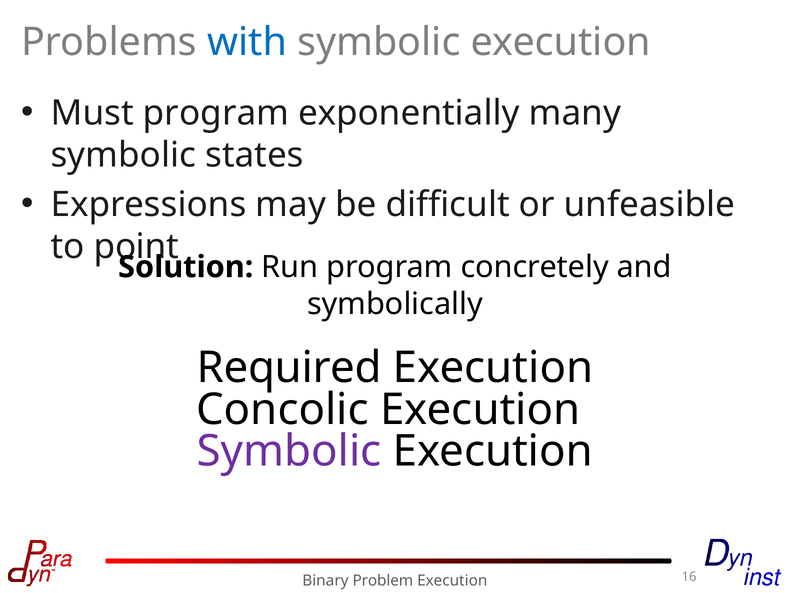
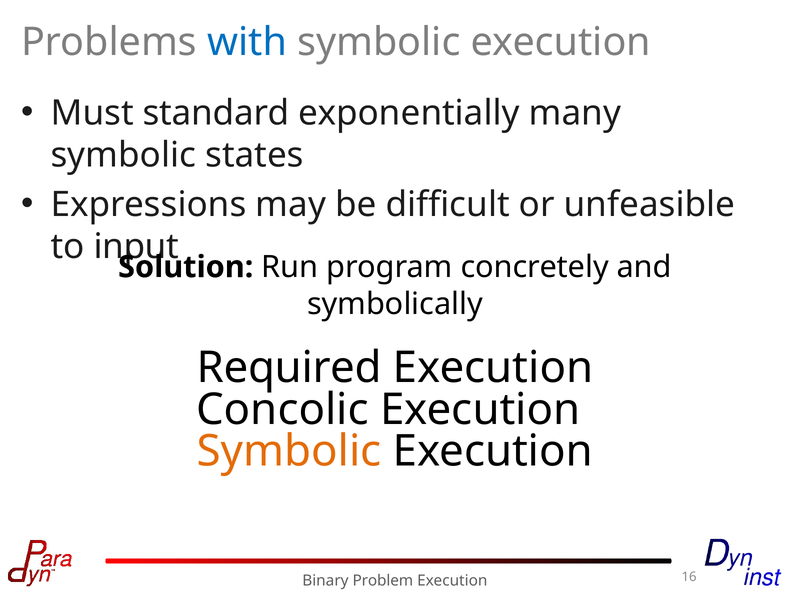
Must program: program -> standard
point: point -> input
Symbolic at (289, 451) colour: purple -> orange
